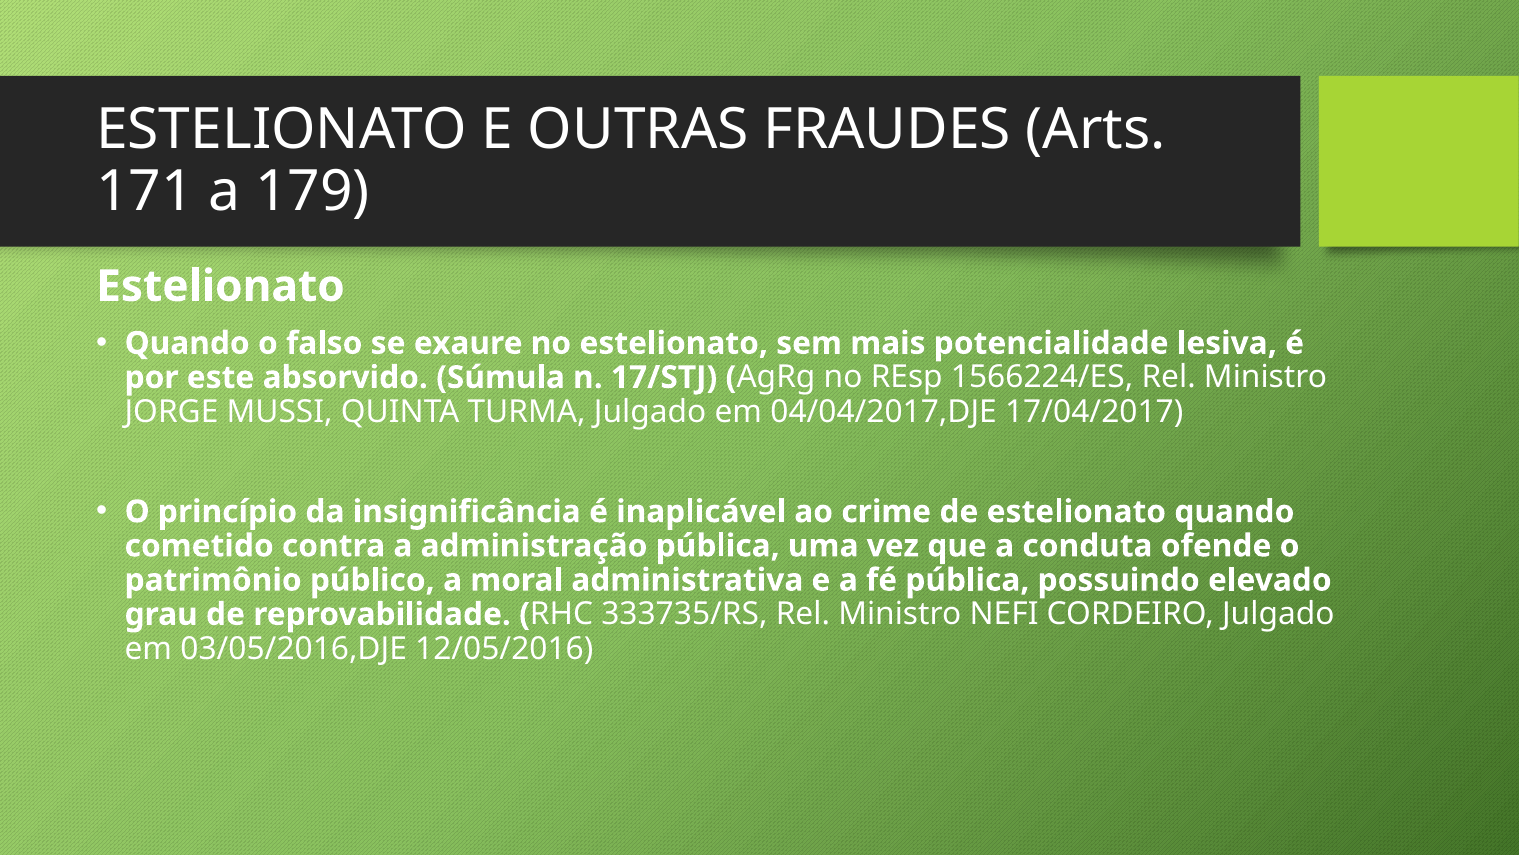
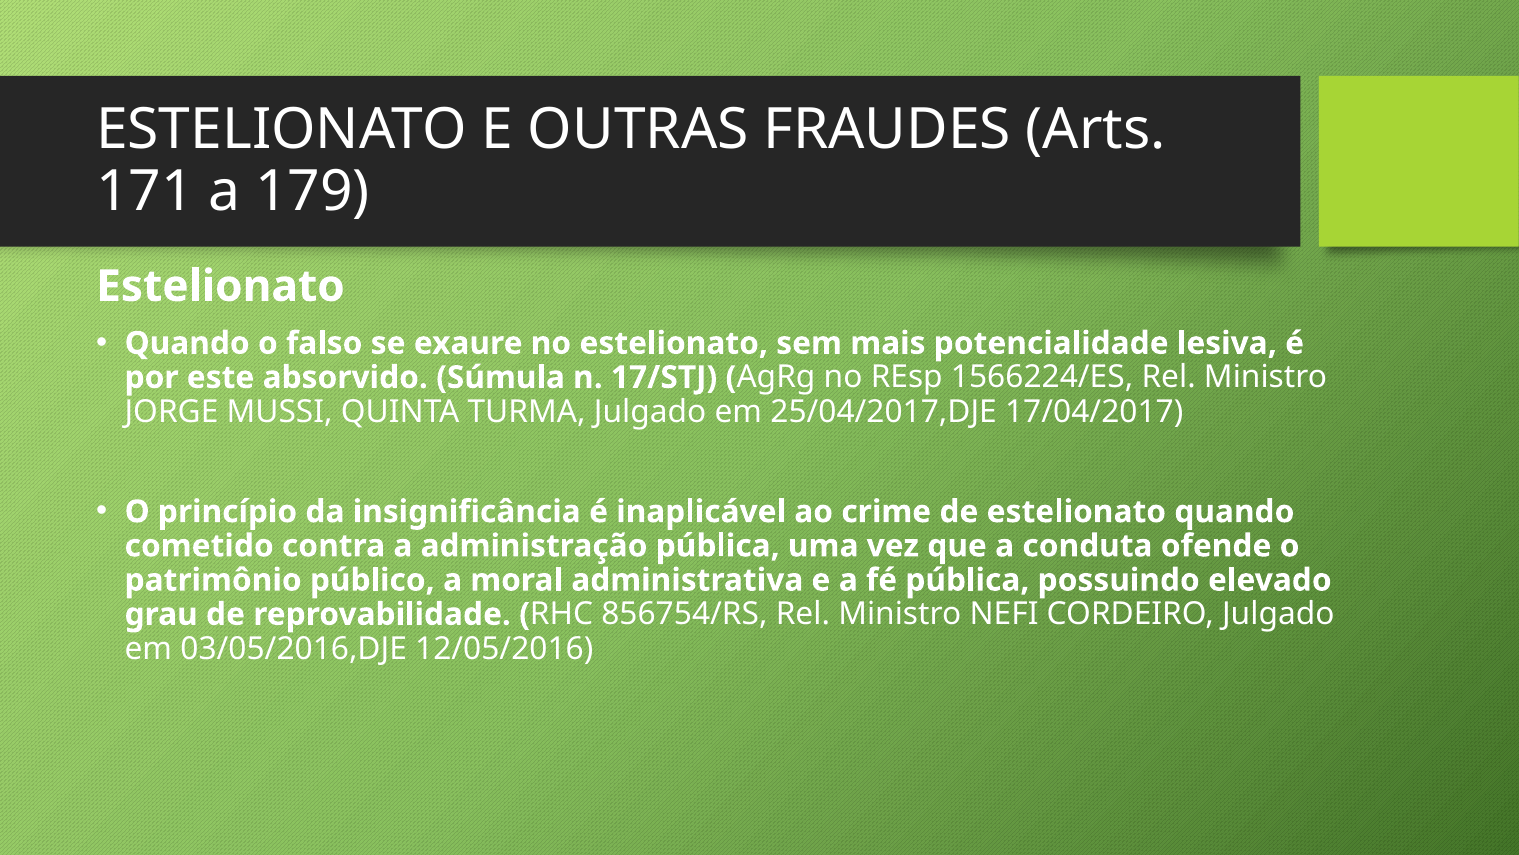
04/04/2017,DJE: 04/04/2017,DJE -> 25/04/2017,DJE
333735/RS: 333735/RS -> 856754/RS
